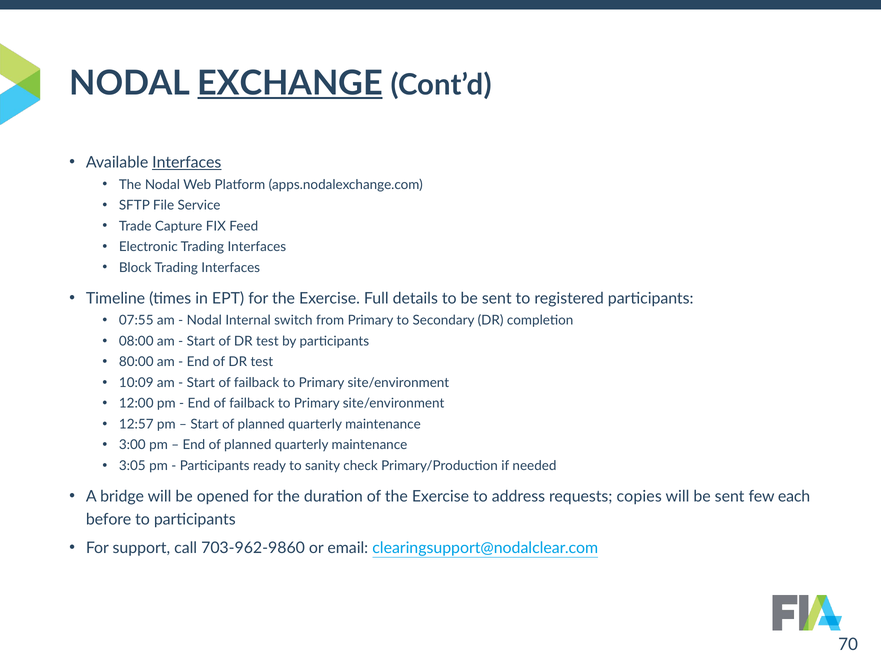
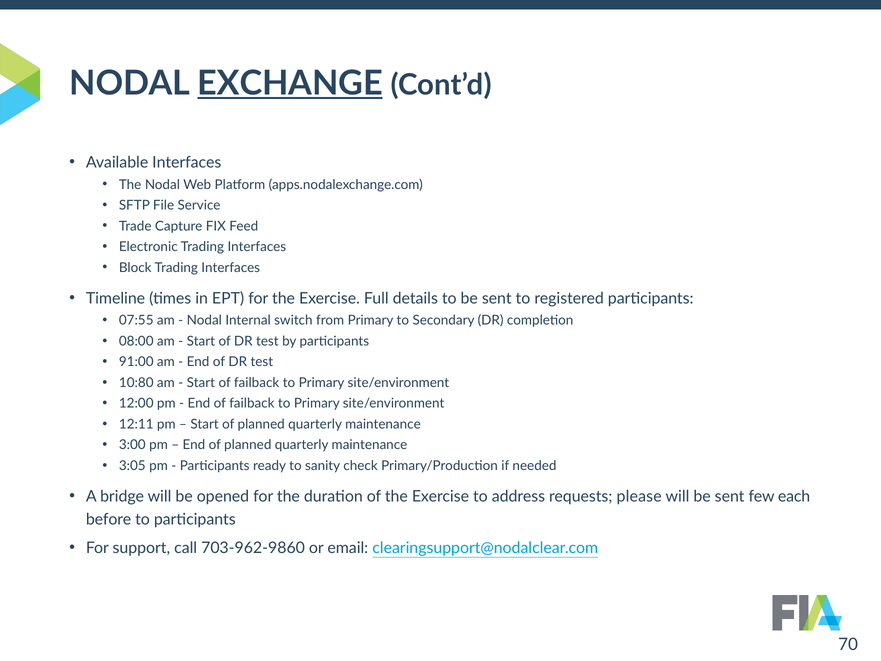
Interfaces at (187, 162) underline: present -> none
80:00: 80:00 -> 91:00
10:09: 10:09 -> 10:80
12:57: 12:57 -> 12:11
copies: copies -> please
